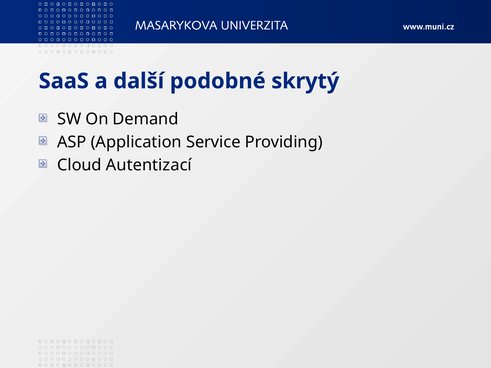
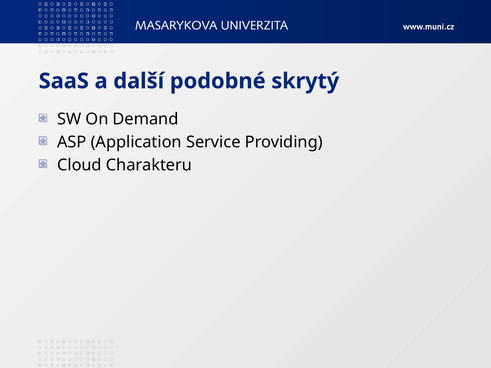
Autentizací: Autentizací -> Charakteru
